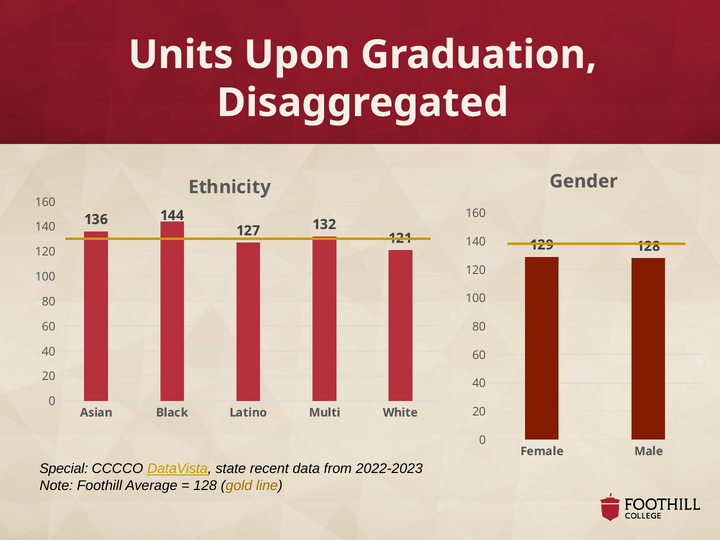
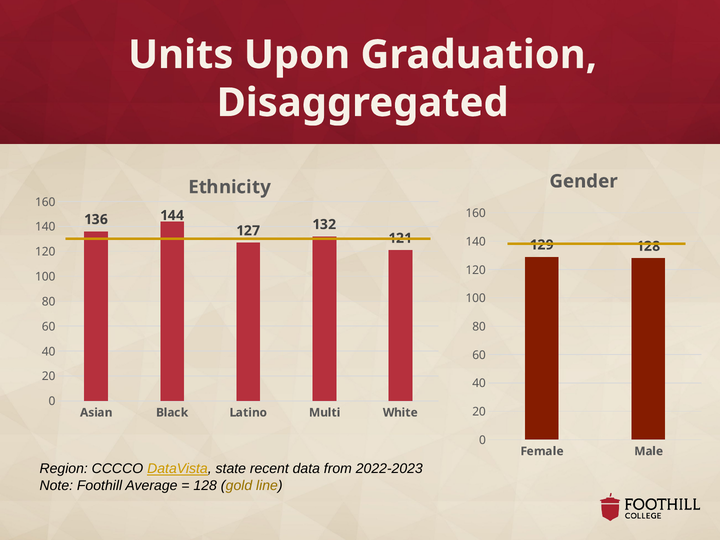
Special: Special -> Region
